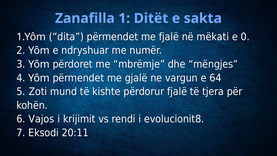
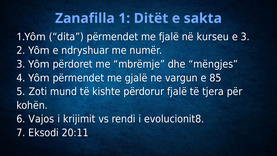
mëkati: mëkati -> kurseu
e 0: 0 -> 3
64: 64 -> 85
